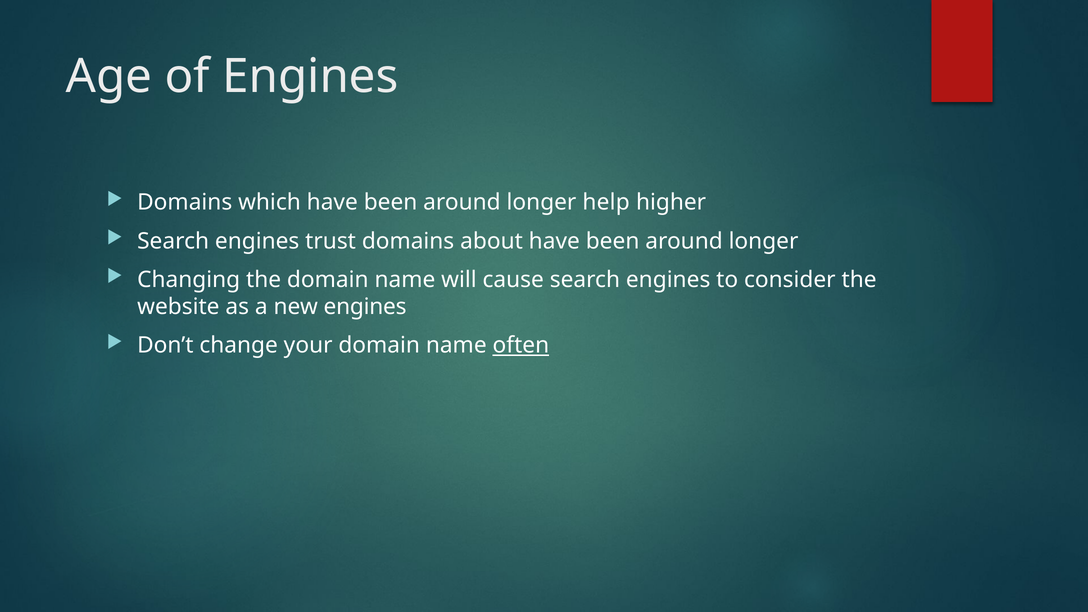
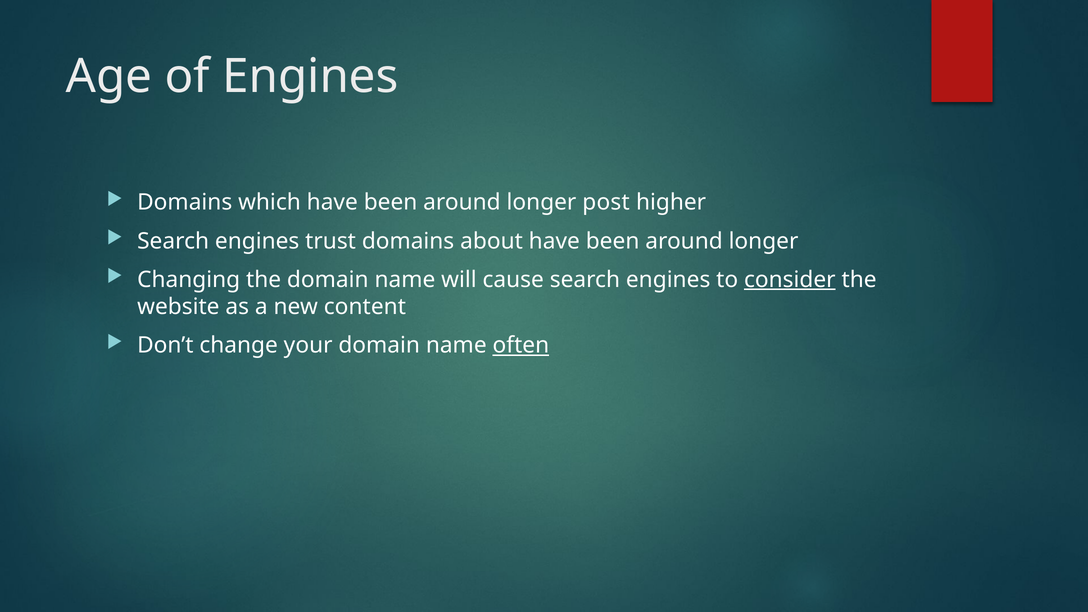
help: help -> post
consider underline: none -> present
new engines: engines -> content
